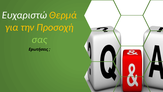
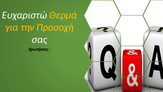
σας colour: light green -> white
